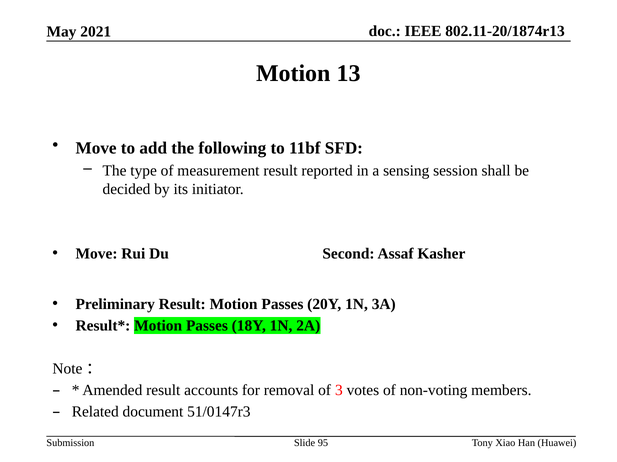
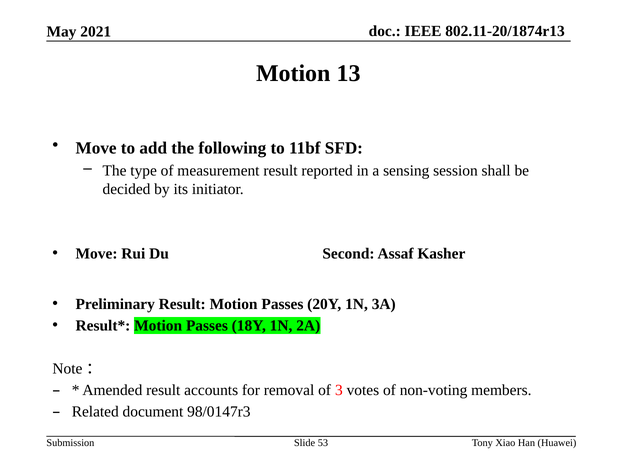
51/0147r3: 51/0147r3 -> 98/0147r3
95: 95 -> 53
